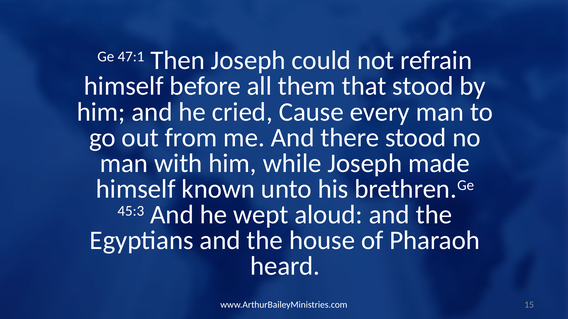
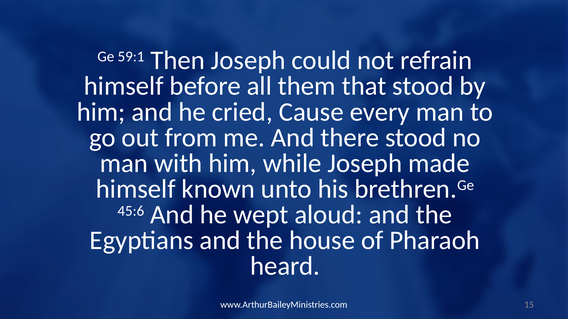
47:1: 47:1 -> 59:1
45:3: 45:3 -> 45:6
